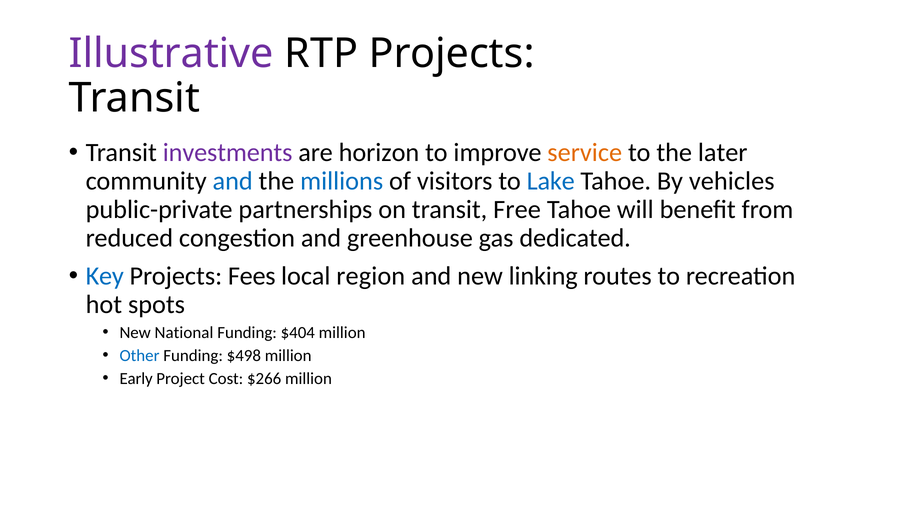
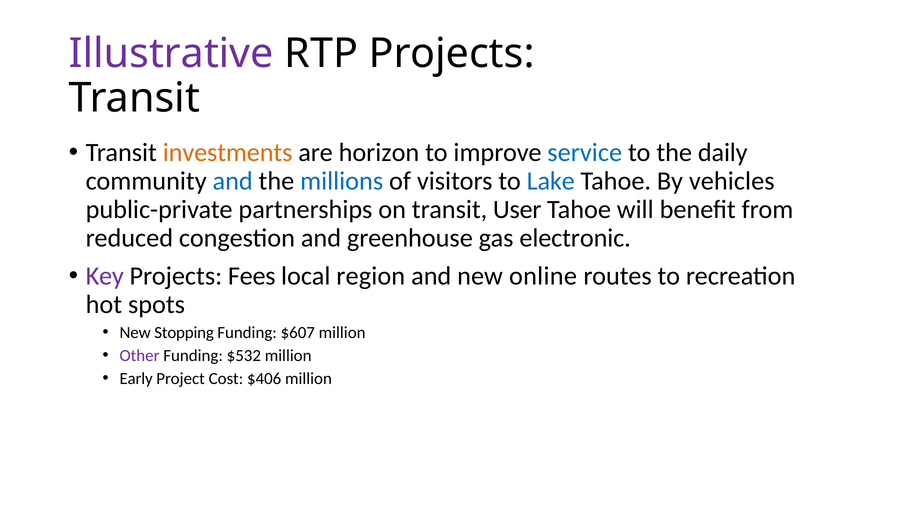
investments colour: purple -> orange
service colour: orange -> blue
later: later -> daily
Free: Free -> User
dedicated: dedicated -> electronic
Key colour: blue -> purple
linking: linking -> online
National: National -> Stopping
$404: $404 -> $607
Other colour: blue -> purple
$498: $498 -> $532
$266: $266 -> $406
